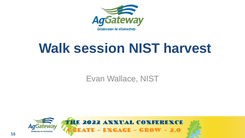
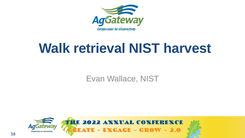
session: session -> retrieval
